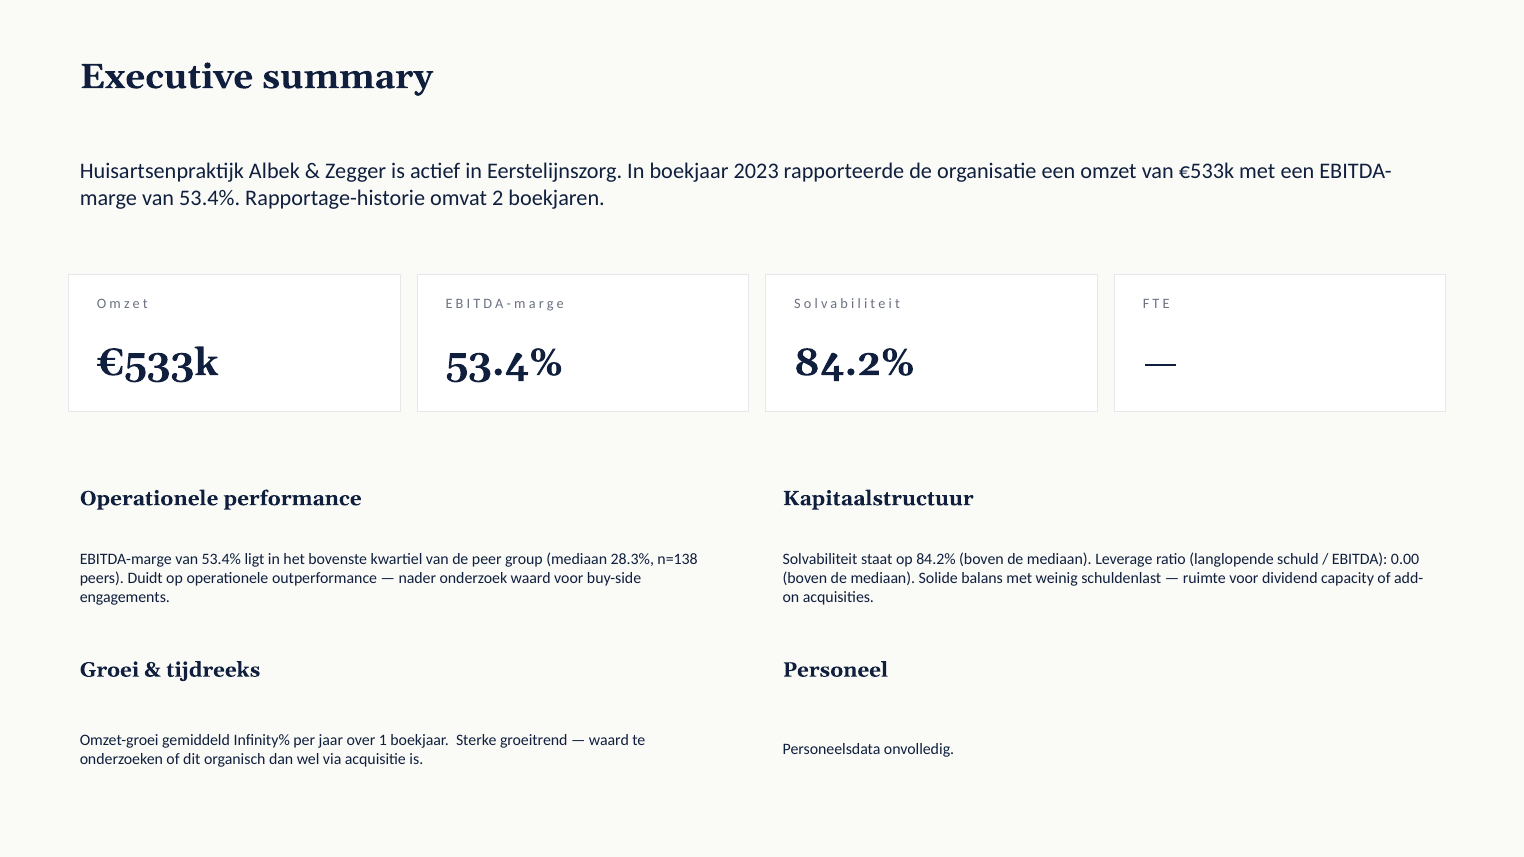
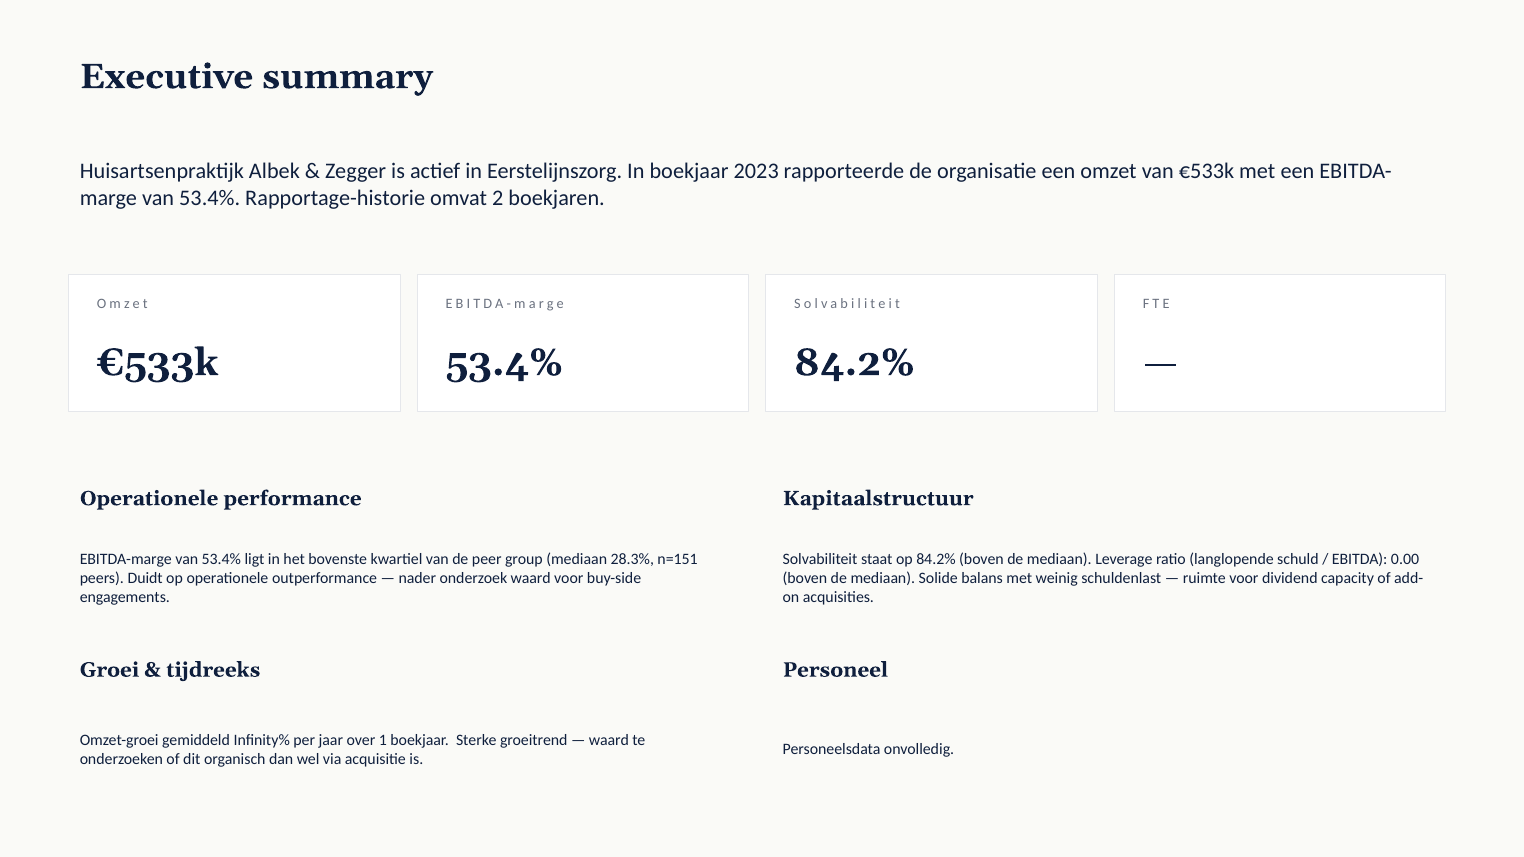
n=138: n=138 -> n=151
